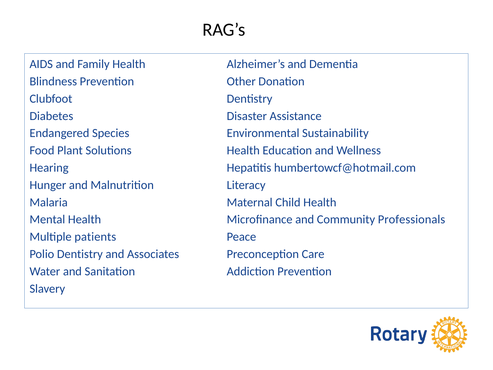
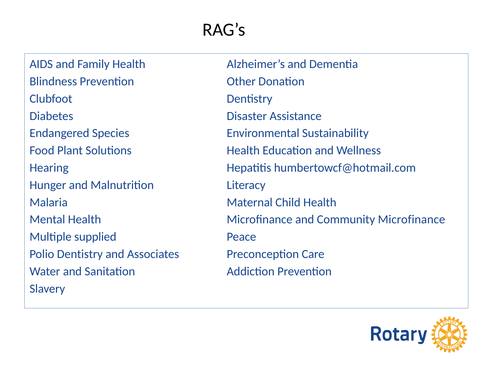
Community Professionals: Professionals -> Microfinance
patients: patients -> supplied
